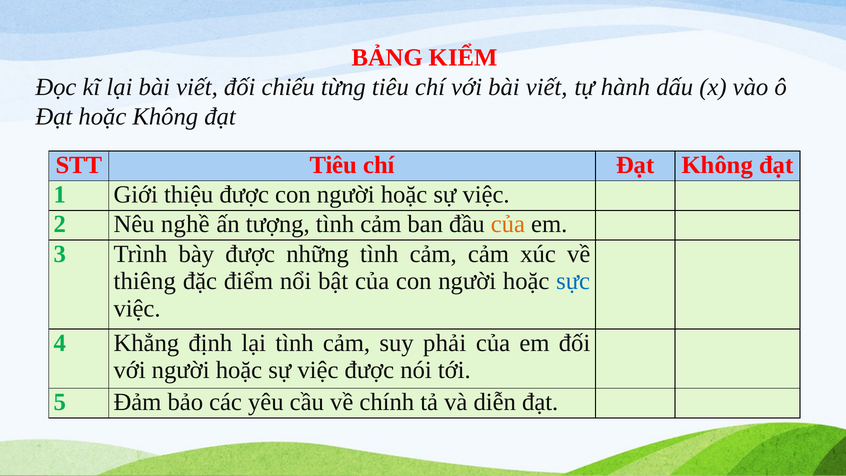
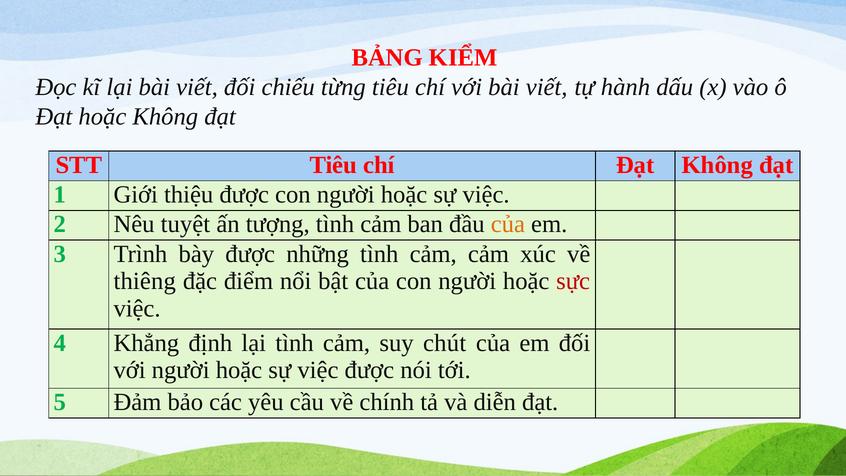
nghề: nghề -> tuyệt
sực colour: blue -> red
phải: phải -> chút
